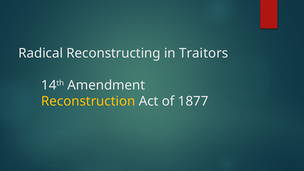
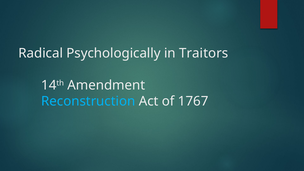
Reconstructing: Reconstructing -> Psychologically
Reconstruction colour: yellow -> light blue
1877: 1877 -> 1767
